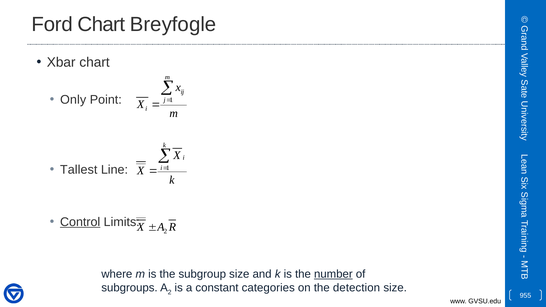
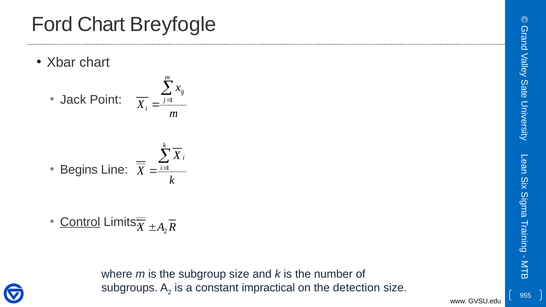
Only: Only -> Jack
Tallest: Tallest -> Begins
number underline: present -> none
categories: categories -> impractical
